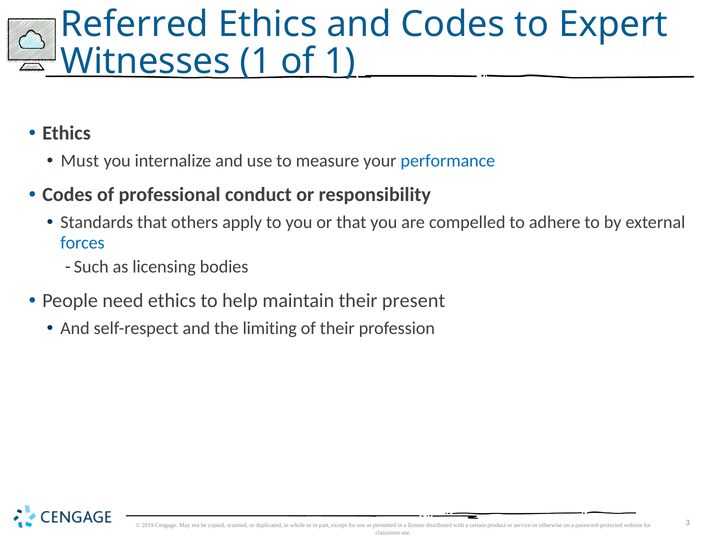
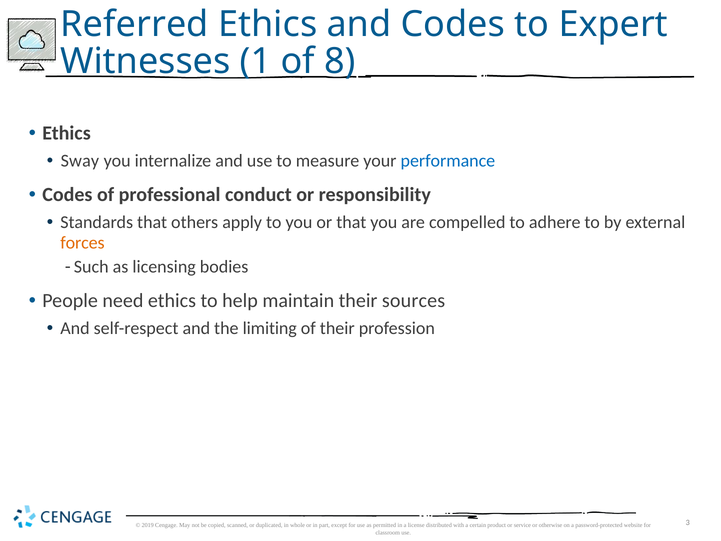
of 1: 1 -> 8
Must: Must -> Sway
forces colour: blue -> orange
present: present -> sources
